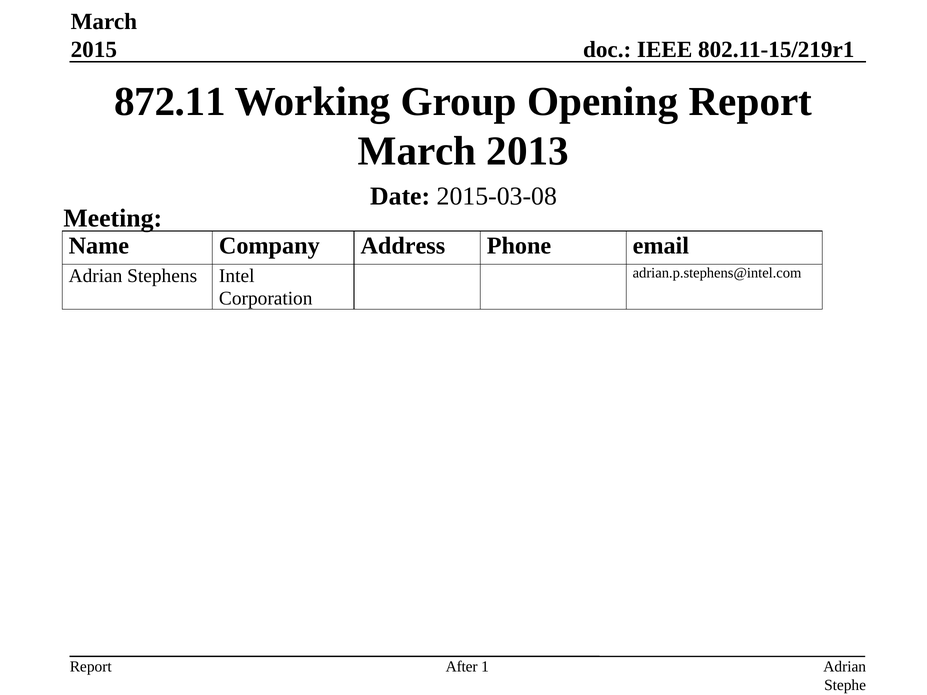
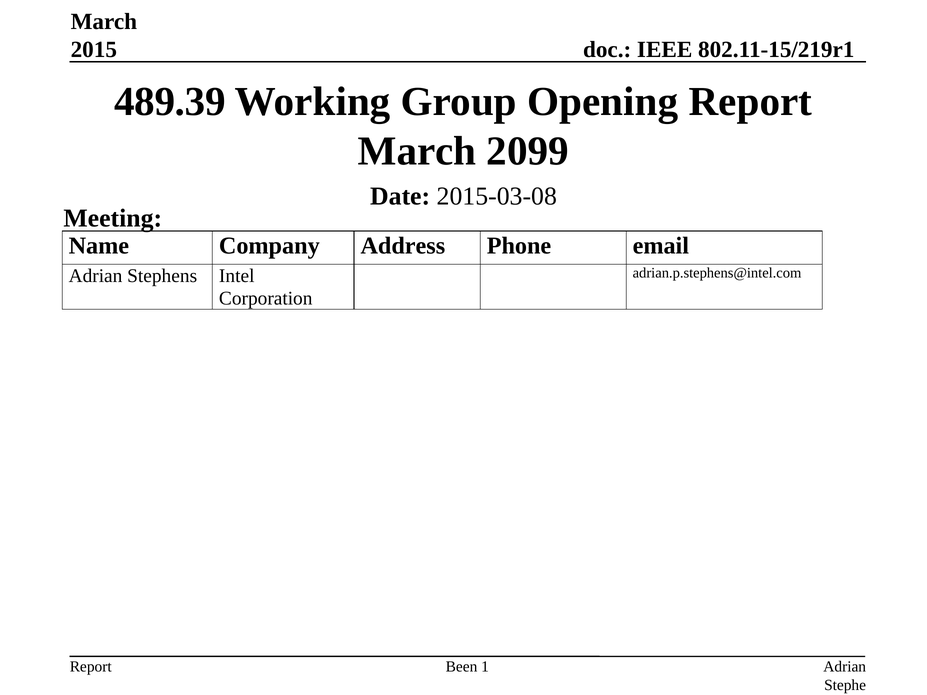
872.11: 872.11 -> 489.39
2013: 2013 -> 2099
After: After -> Been
